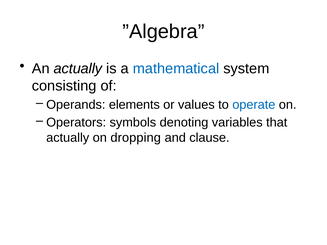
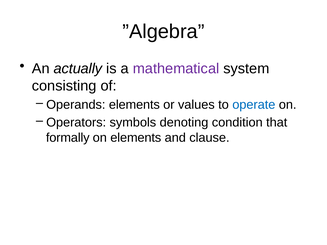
mathematical colour: blue -> purple
variables: variables -> condition
actually at (68, 138): actually -> formally
on dropping: dropping -> elements
